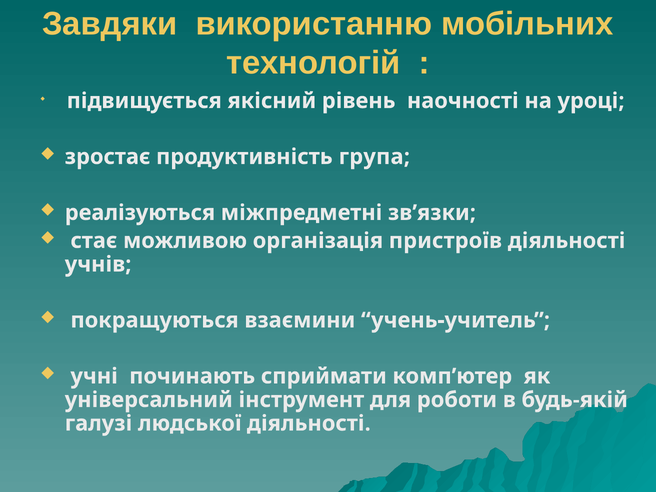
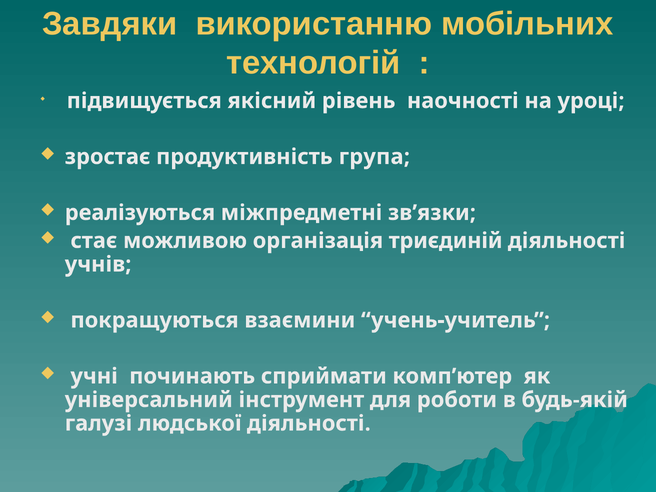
пристроїв: пристроїв -> триєдиній
